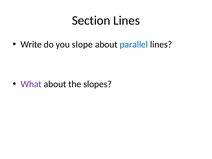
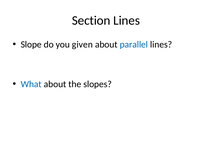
Write: Write -> Slope
slope: slope -> given
What colour: purple -> blue
